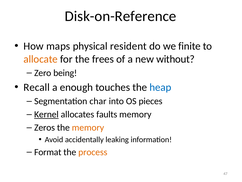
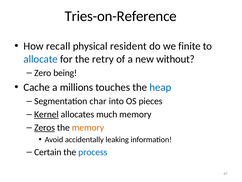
Disk-on-Reference: Disk-on-Reference -> Tries-on-Reference
maps: maps -> recall
allocate colour: orange -> blue
frees: frees -> retry
Recall: Recall -> Cache
enough: enough -> millions
faults: faults -> much
Zeros underline: none -> present
Format: Format -> Certain
process colour: orange -> blue
